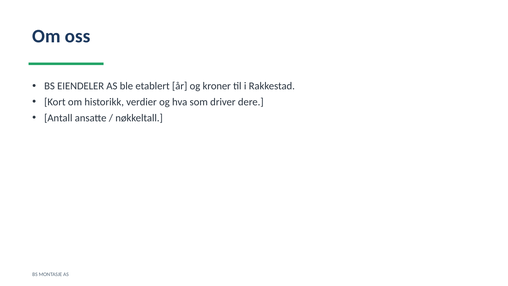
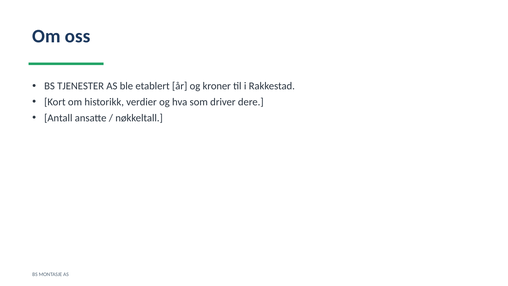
EIENDELER: EIENDELER -> TJENESTER
